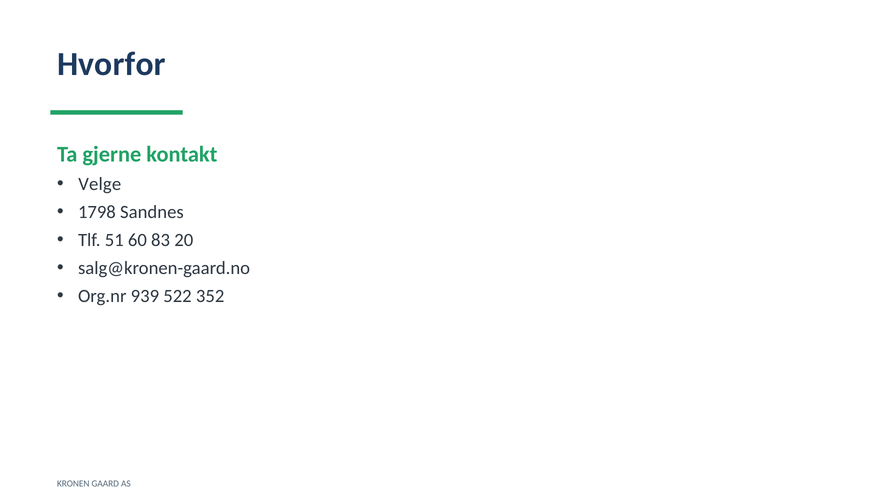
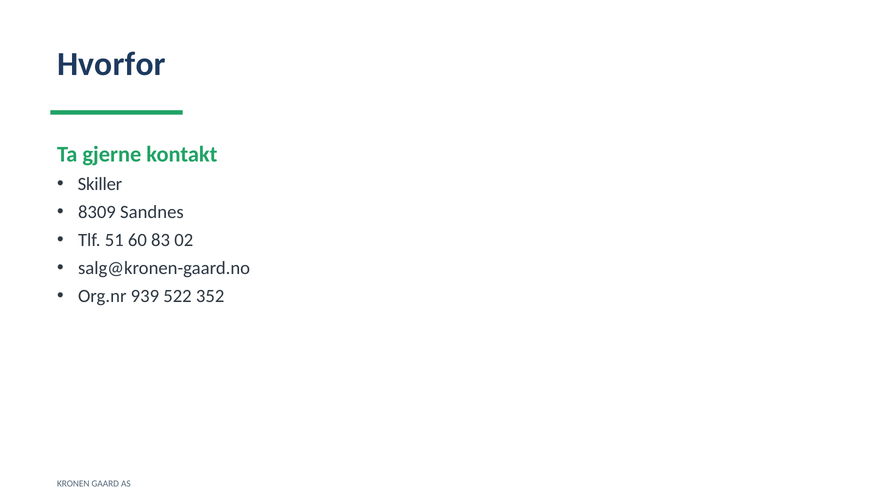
Velge: Velge -> Skiller
1798: 1798 -> 8309
20: 20 -> 02
